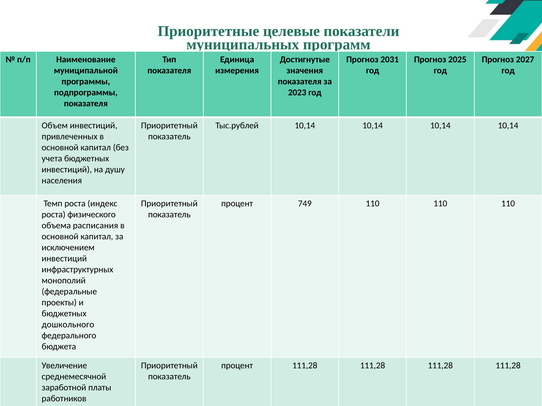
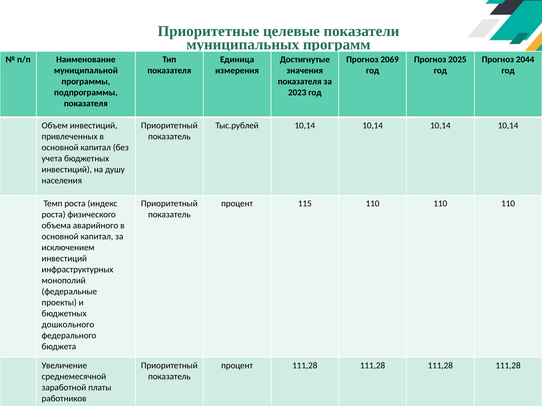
2031: 2031 -> 2069
2027: 2027 -> 2044
749: 749 -> 115
расписания: расписания -> аварийного
